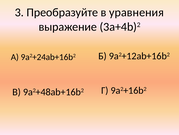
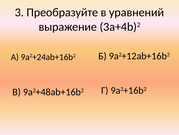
уравнения: уравнения -> уравнений
